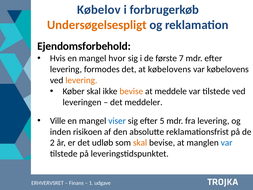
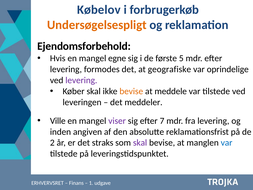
hvor: hvor -> egne
7: 7 -> 5
at købelovens: købelovens -> geografiske
var købelovens: købelovens -> oprindelige
levering at (81, 80) colour: orange -> purple
viser colour: blue -> purple
5: 5 -> 7
risikoen: risikoen -> angiven
udløb: udløb -> straks
skal at (140, 143) colour: orange -> purple
